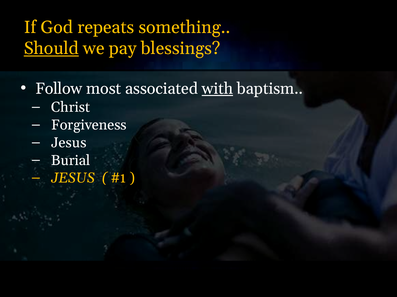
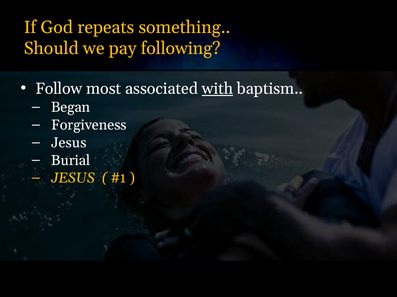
Should underline: present -> none
blessings: blessings -> following
Christ: Christ -> Began
